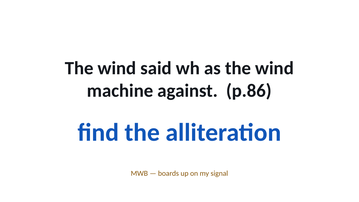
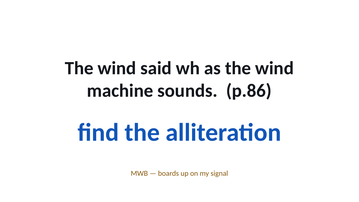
against: against -> sounds
